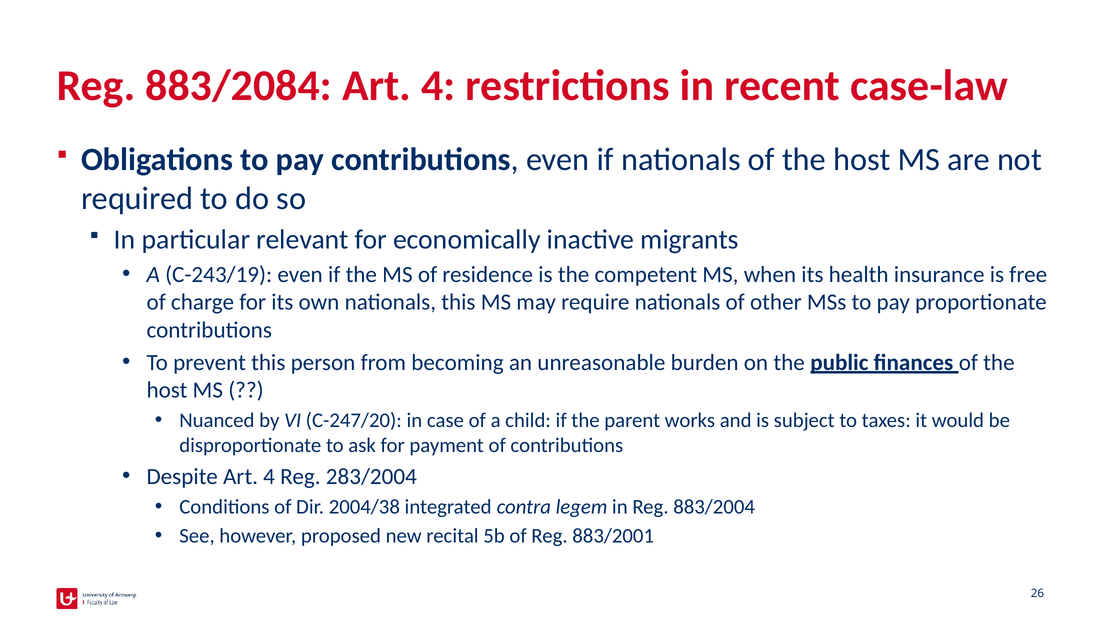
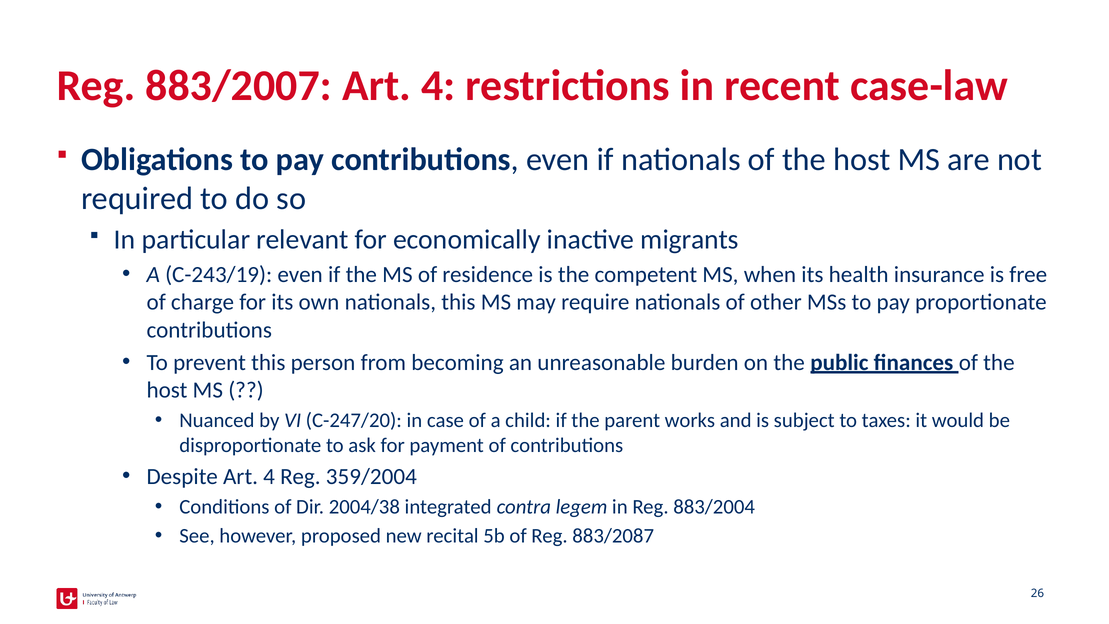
883/2084: 883/2084 -> 883/2007
283/2004: 283/2004 -> 359/2004
883/2001: 883/2001 -> 883/2087
